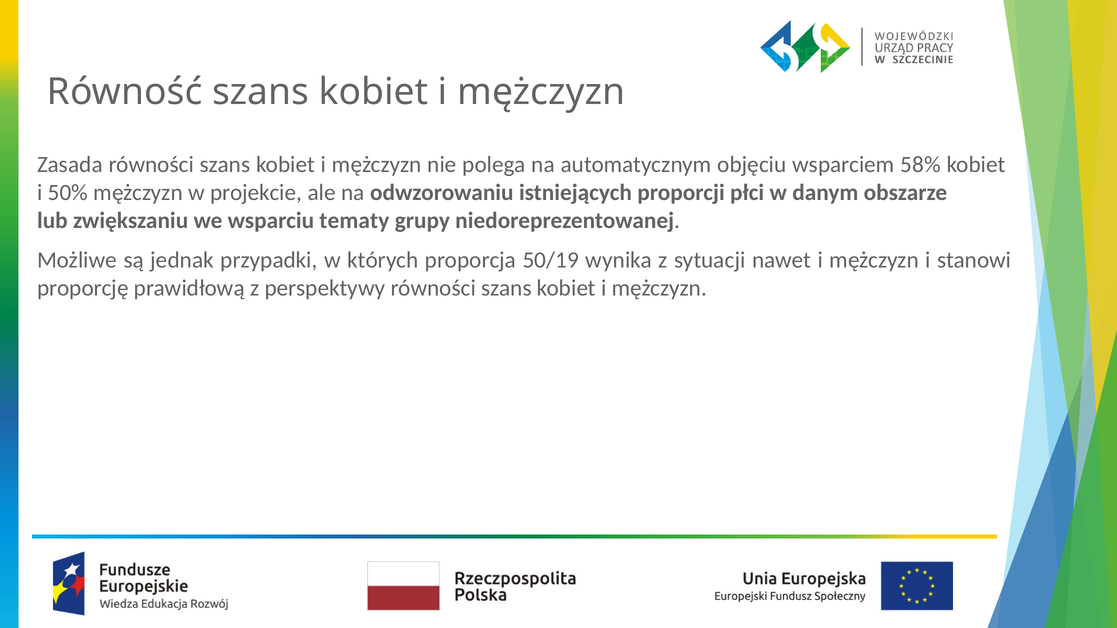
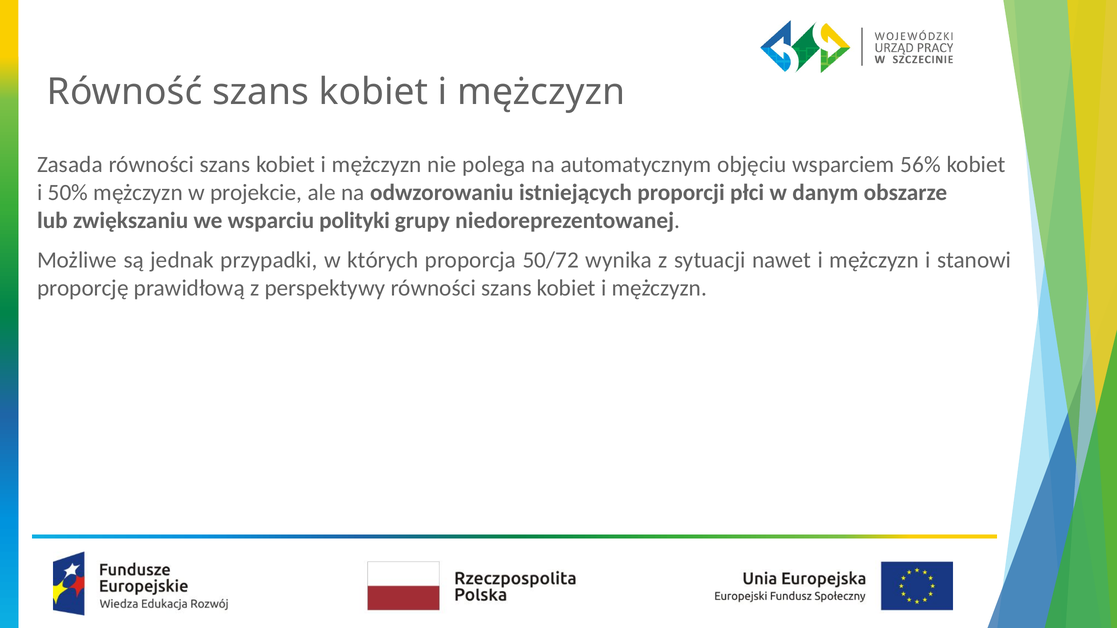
58%: 58% -> 56%
tematy: tematy -> polityki
50/19: 50/19 -> 50/72
